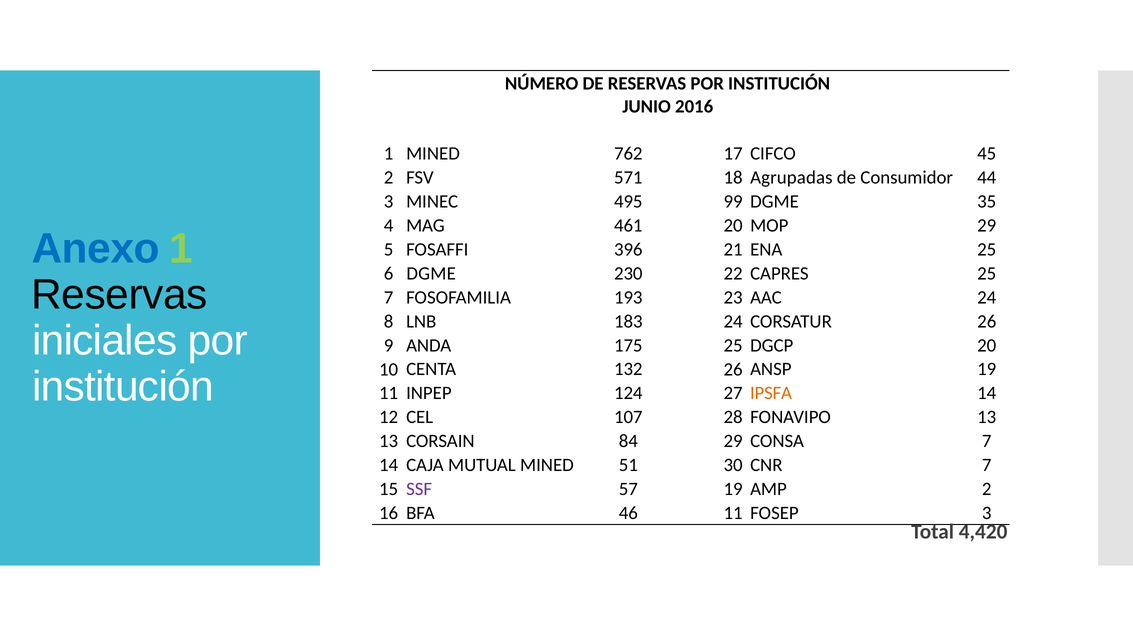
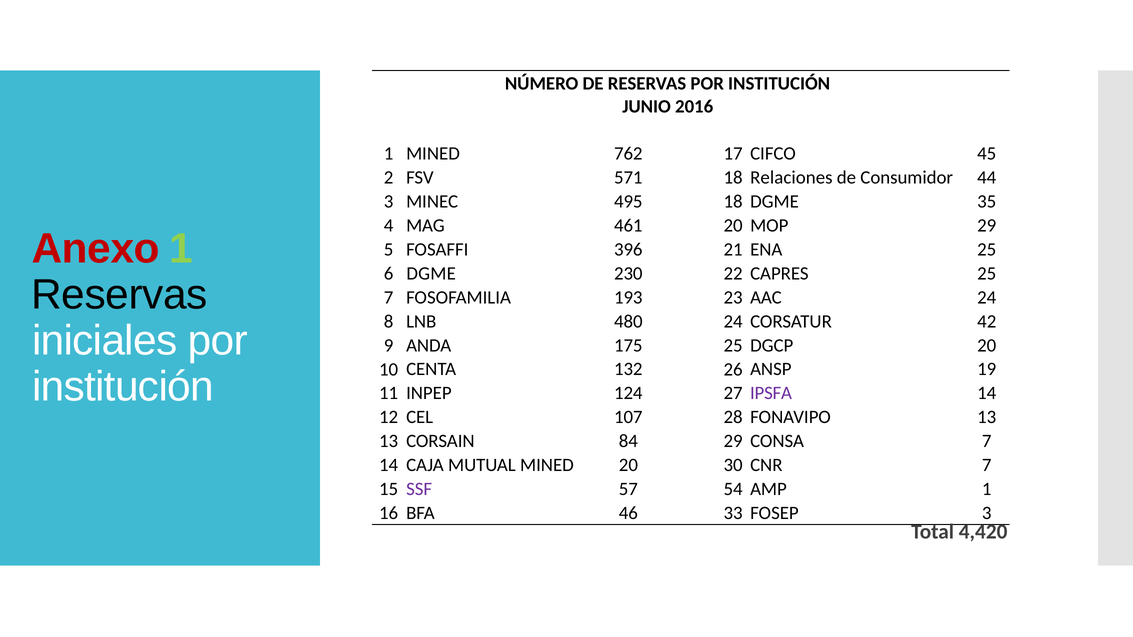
Agrupadas: Agrupadas -> Relaciones
495 99: 99 -> 18
Anexo colour: blue -> red
183: 183 -> 480
CORSATUR 26: 26 -> 42
IPSFA colour: orange -> purple
MINED 51: 51 -> 20
57 19: 19 -> 54
AMP 2: 2 -> 1
46 11: 11 -> 33
